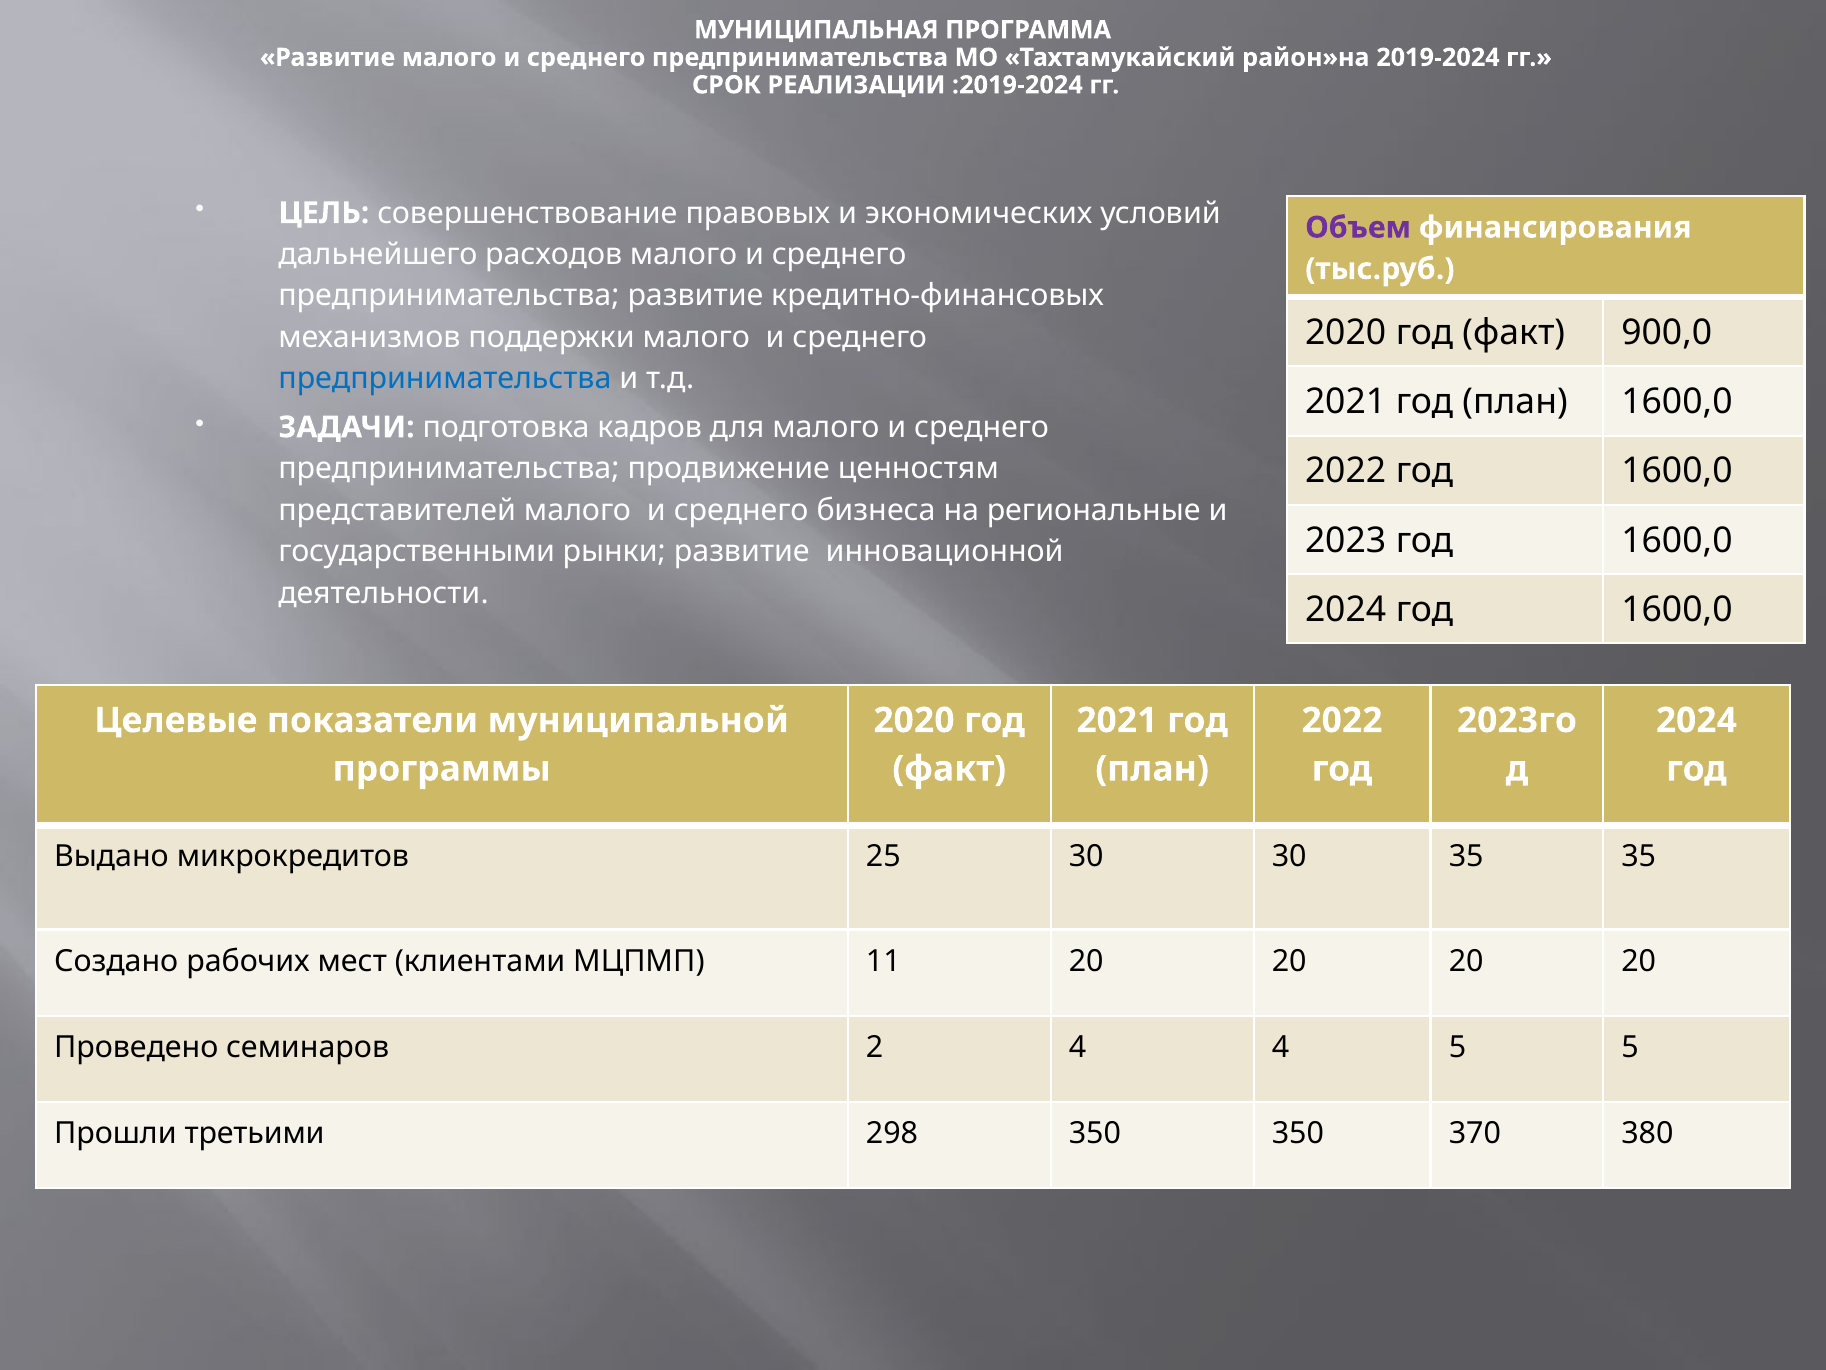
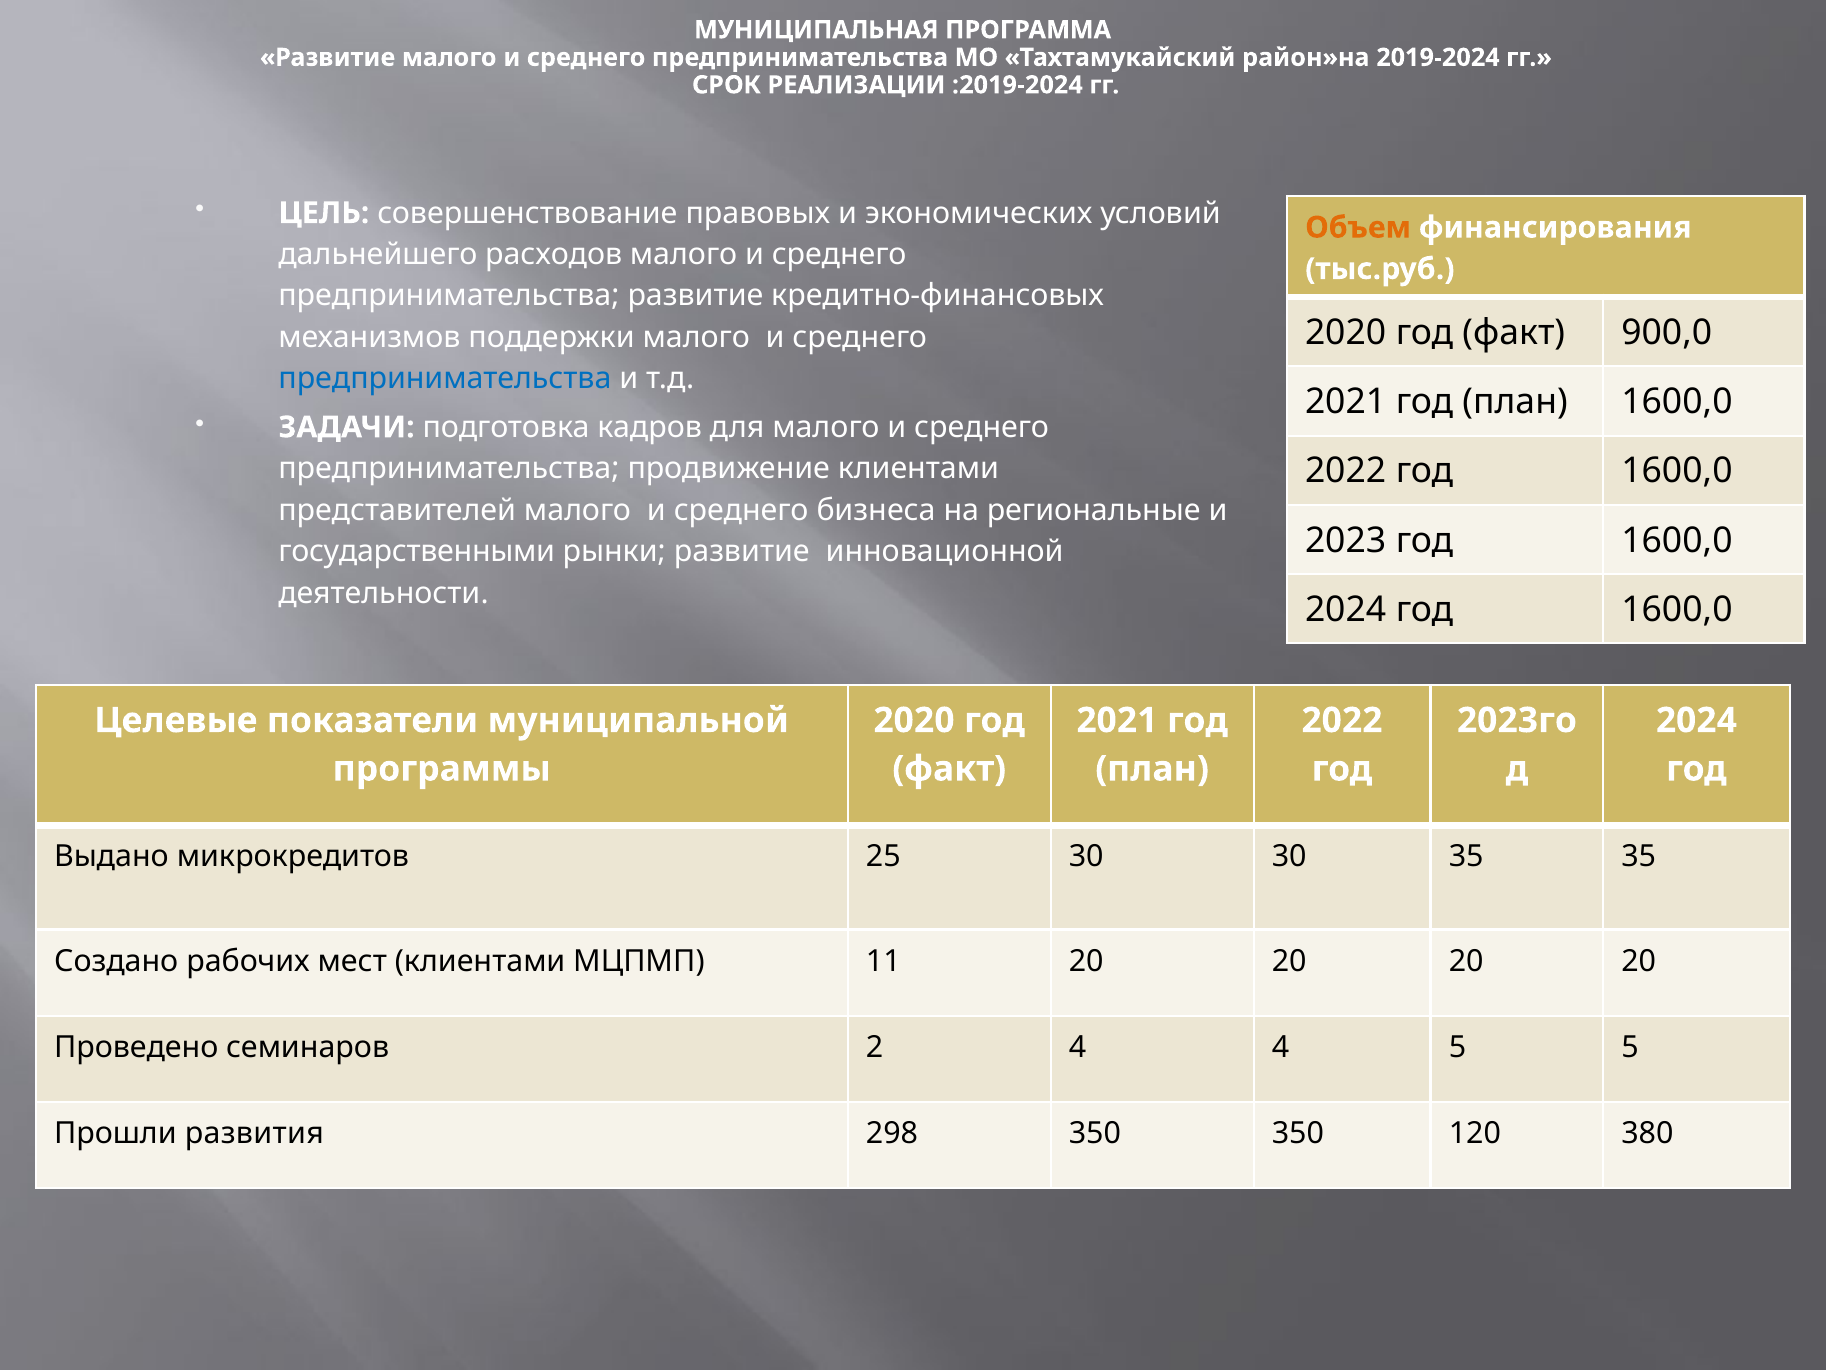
Объем colour: purple -> orange
продвижение ценностям: ценностям -> клиентами
третьими: третьими -> развития
370: 370 -> 120
